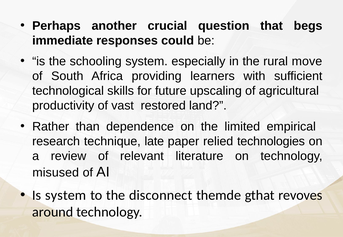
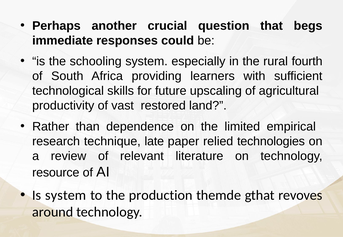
move: move -> fourth
misused: misused -> resource
disconnect: disconnect -> production
